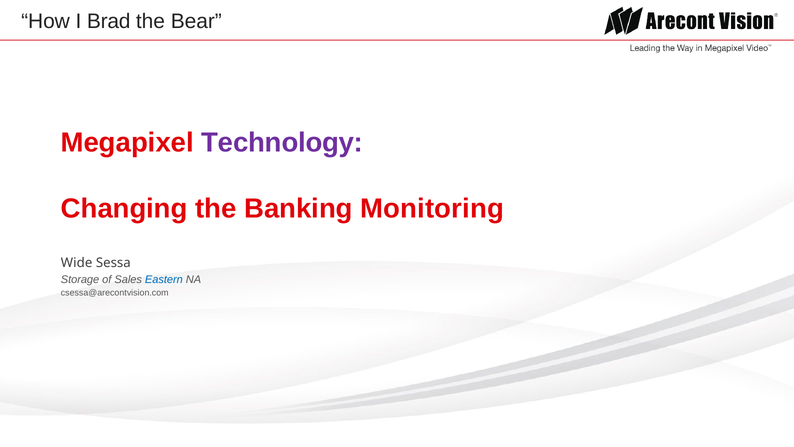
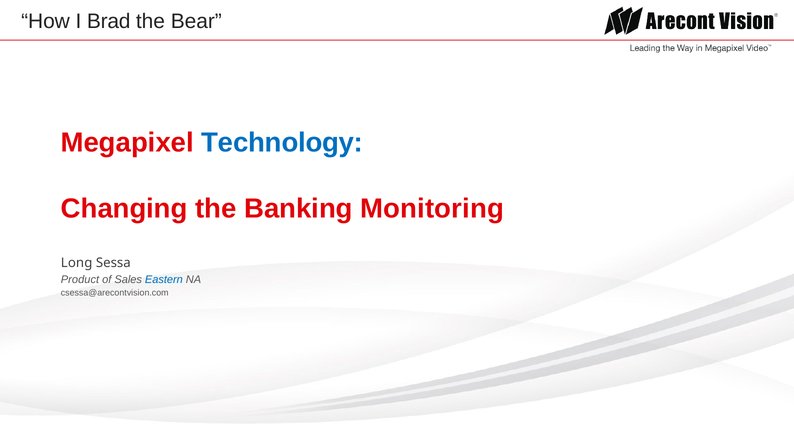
Technology colour: purple -> blue
Wide: Wide -> Long
Storage: Storage -> Product
